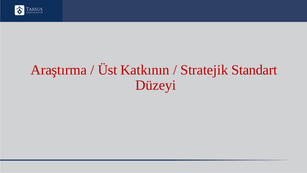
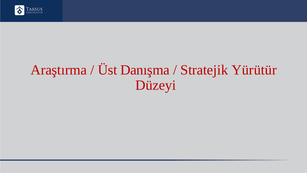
Katkının: Katkının -> Danışma
Standart: Standart -> Yürütür
